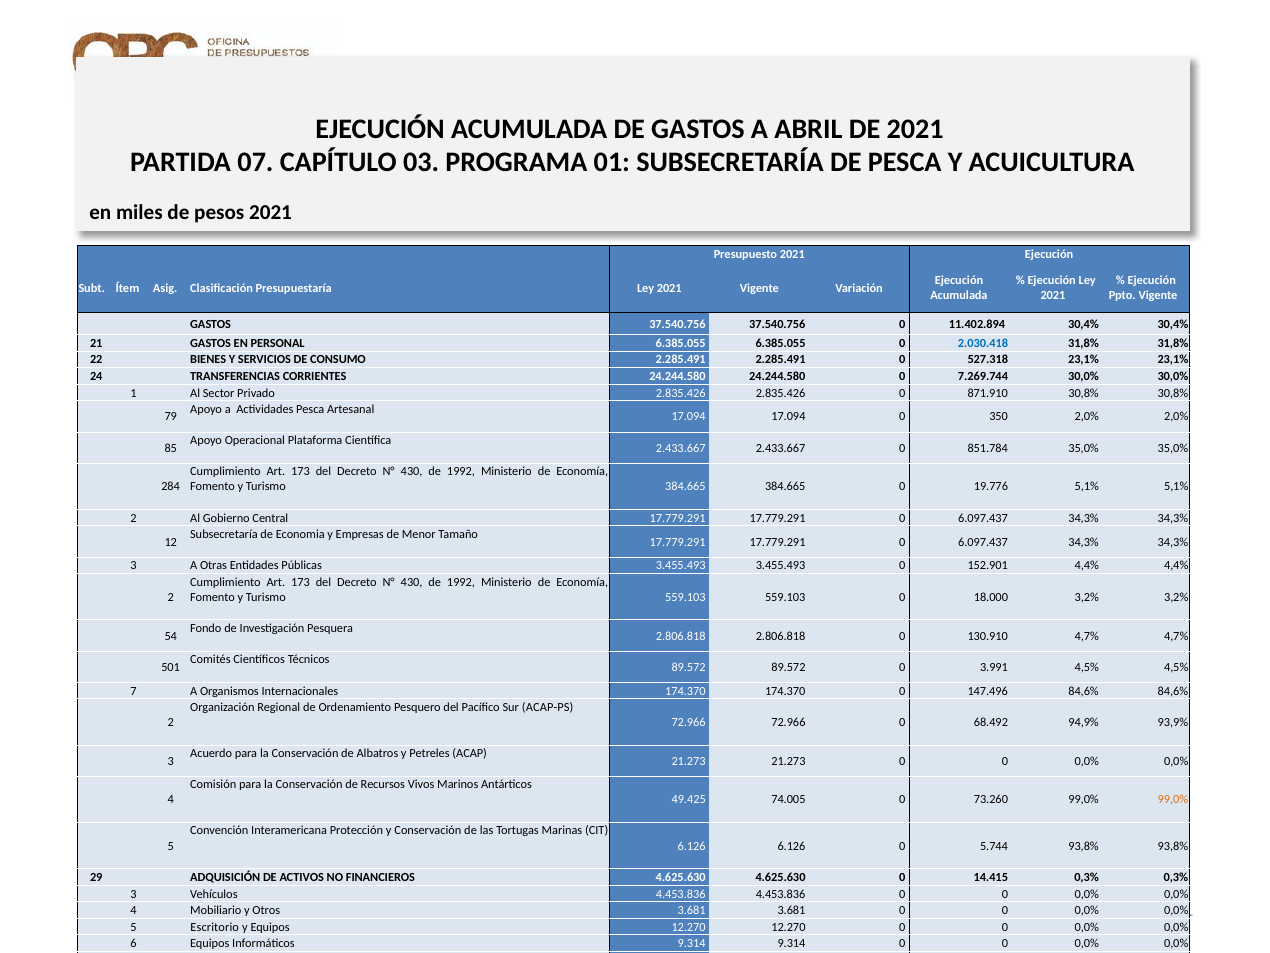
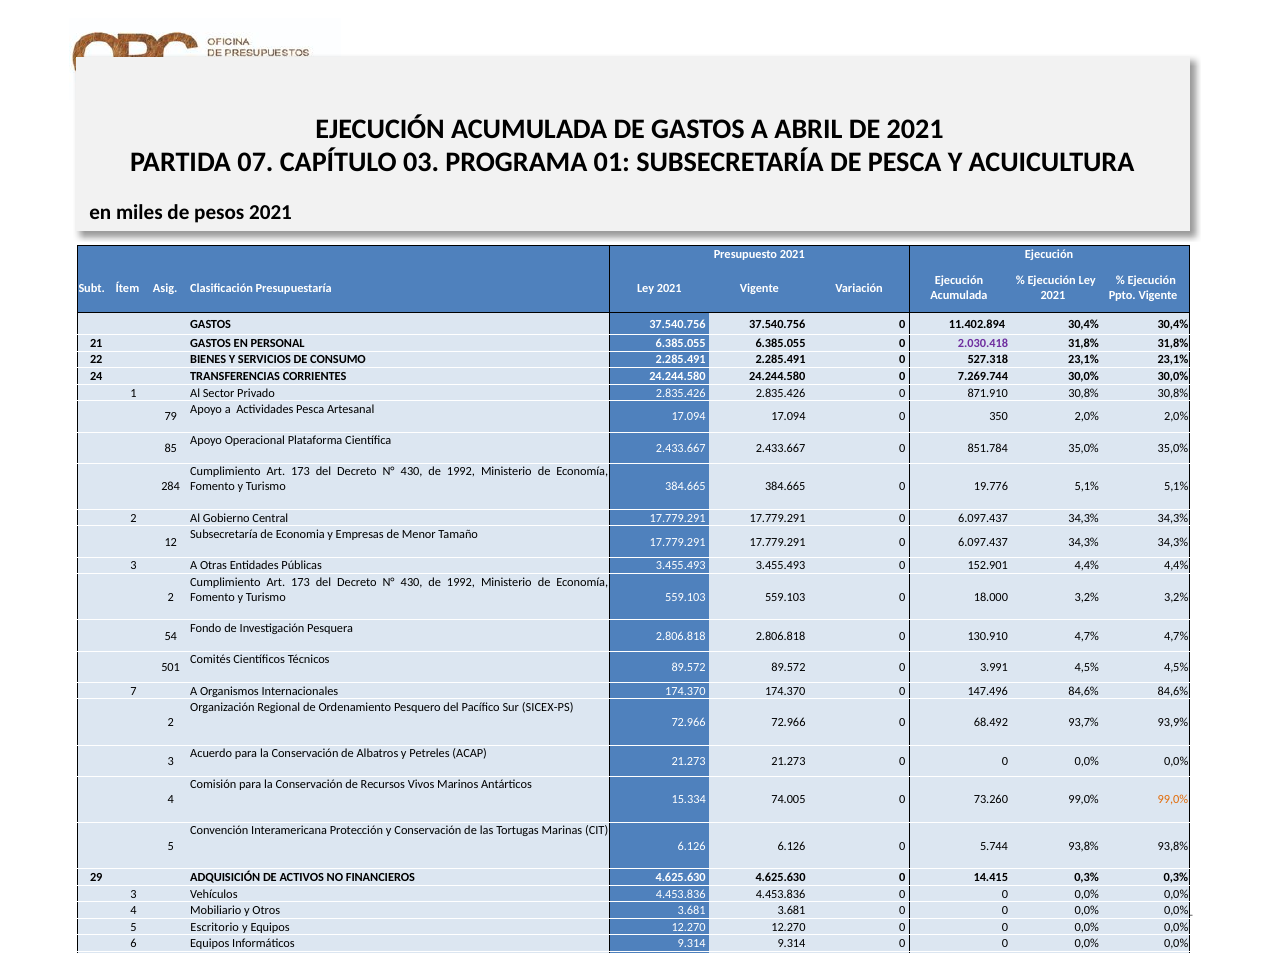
2.030.418 colour: blue -> purple
ACAP-PS: ACAP-PS -> SICEX-PS
94,9%: 94,9% -> 93,7%
49.425: 49.425 -> 15.334
